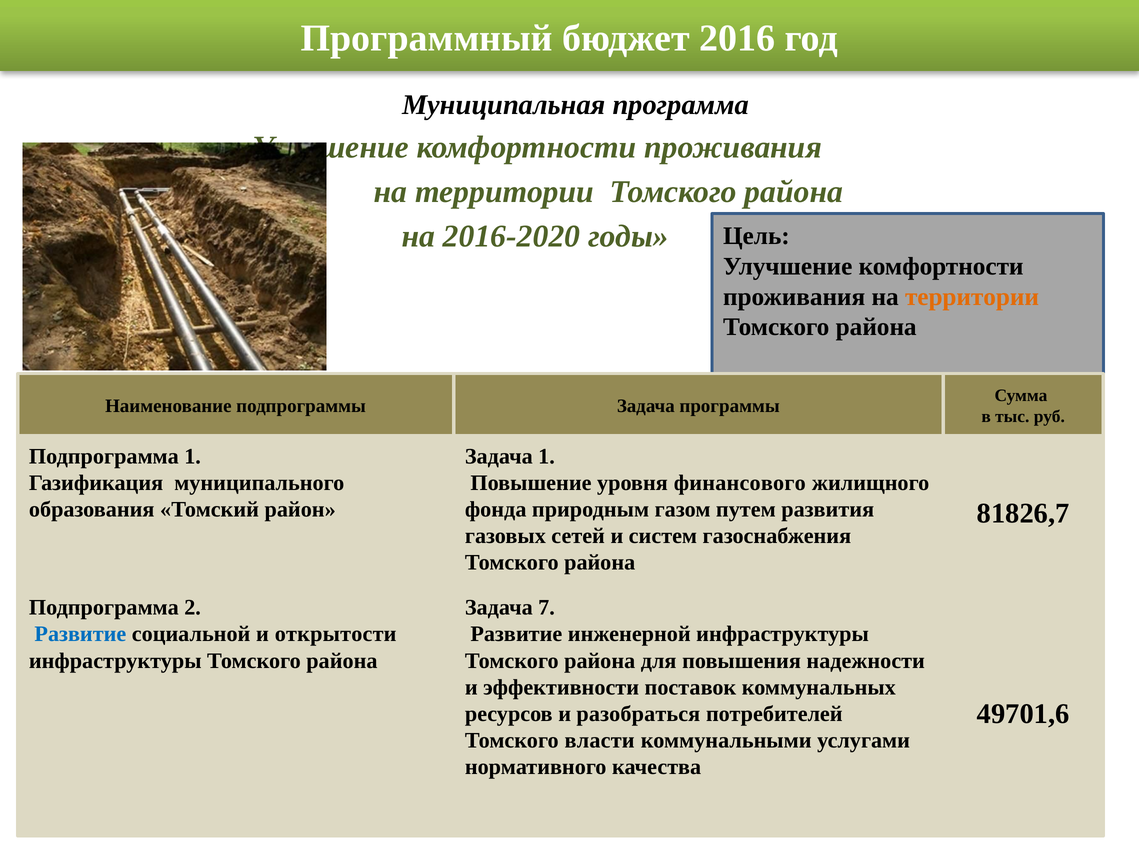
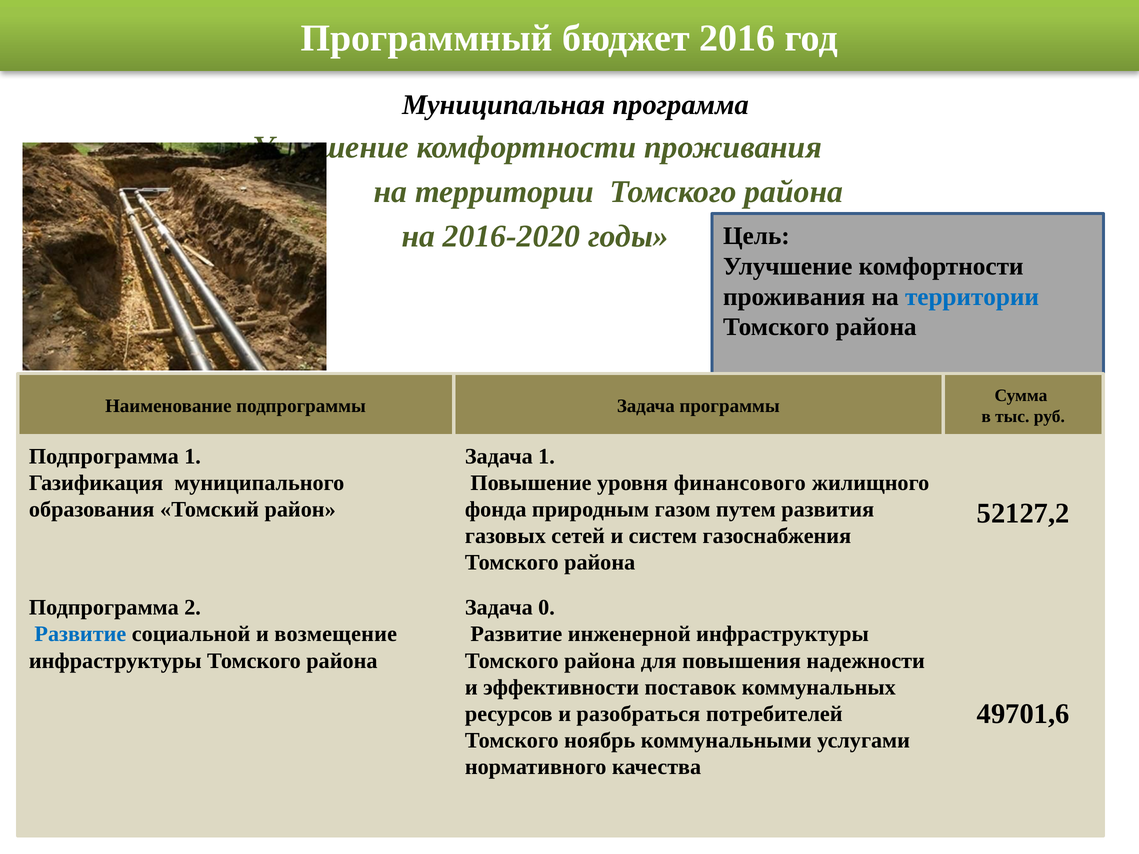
территории at (972, 297) colour: orange -> blue
81826,7: 81826,7 -> 52127,2
7: 7 -> 0
открытости: открытости -> возмещение
власти: власти -> ноябрь
